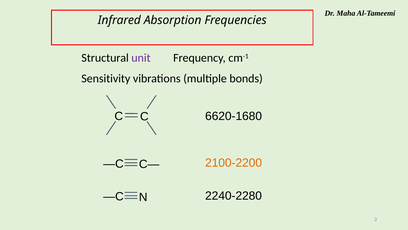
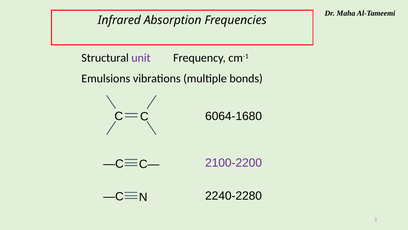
Sensitivity: Sensitivity -> Emulsions
6620-1680: 6620-1680 -> 6064-1680
2100-2200 colour: orange -> purple
